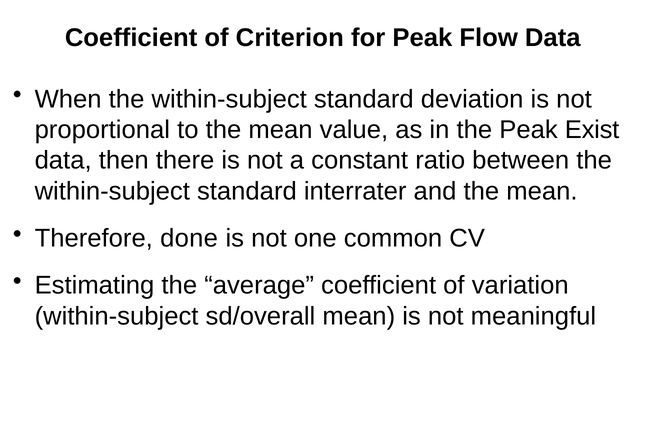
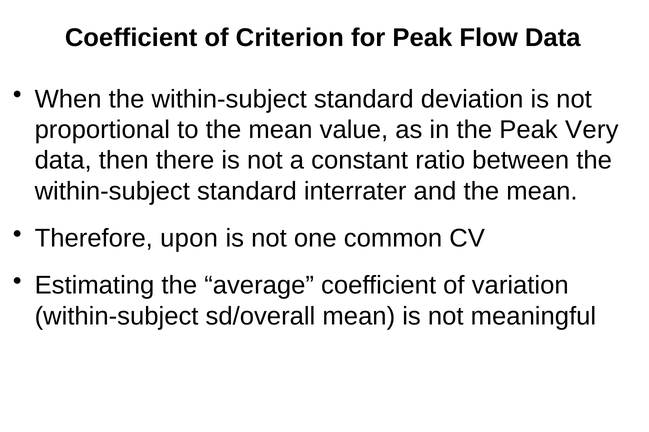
Exist: Exist -> Very
done: done -> upon
